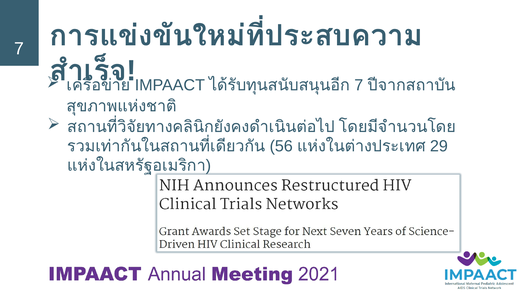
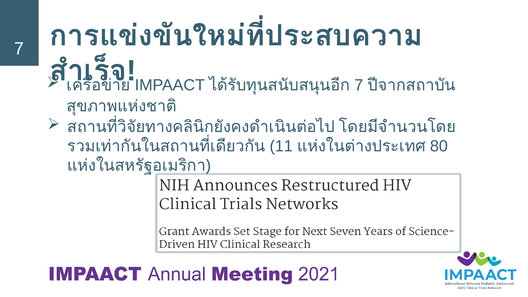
56: 56 -> 11
29: 29 -> 80
